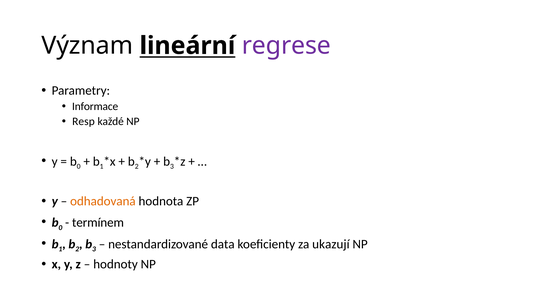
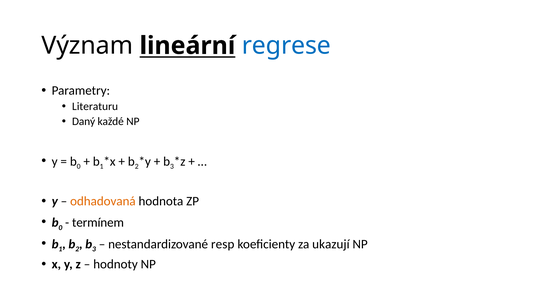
regrese colour: purple -> blue
Informace: Informace -> Literaturu
Resp: Resp -> Daný
data: data -> resp
